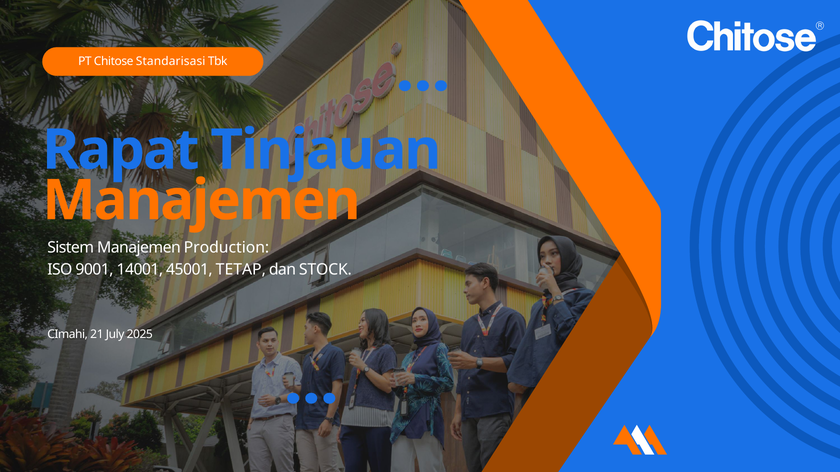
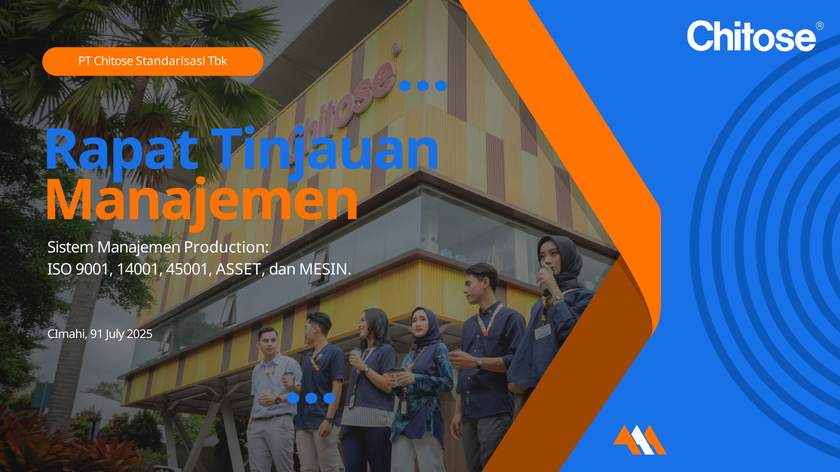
TETAP: TETAP -> ASSET
STOCK: STOCK -> MESIN
21: 21 -> 91
